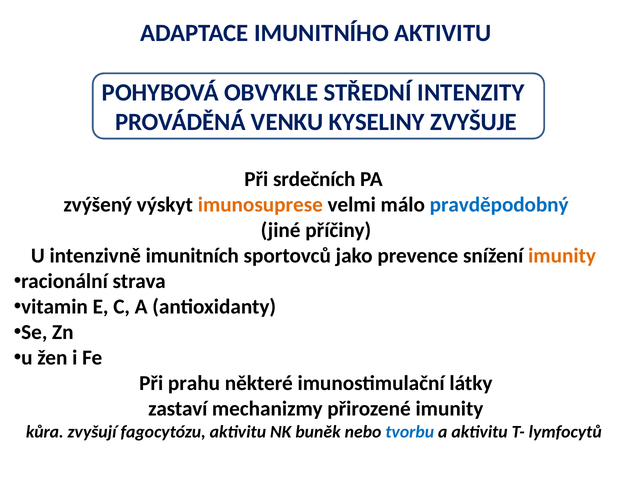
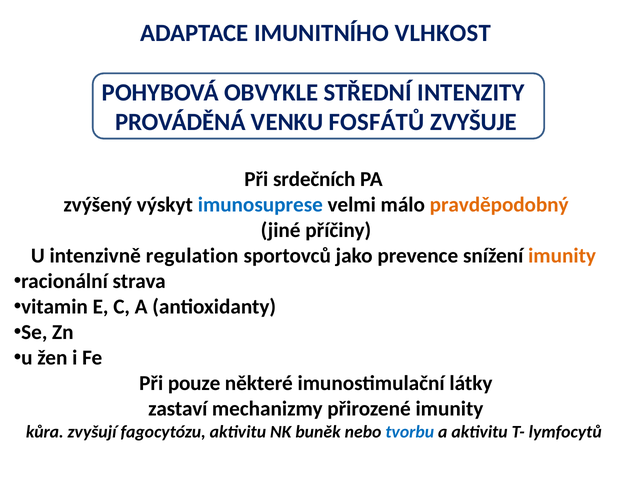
IMUNITNÍHO AKTIVITU: AKTIVITU -> VLHKOST
KYSELINY: KYSELINY -> FOSFÁTŮ
imunosuprese colour: orange -> blue
pravděpodobný colour: blue -> orange
imunitních: imunitních -> regulation
prahu: prahu -> pouze
